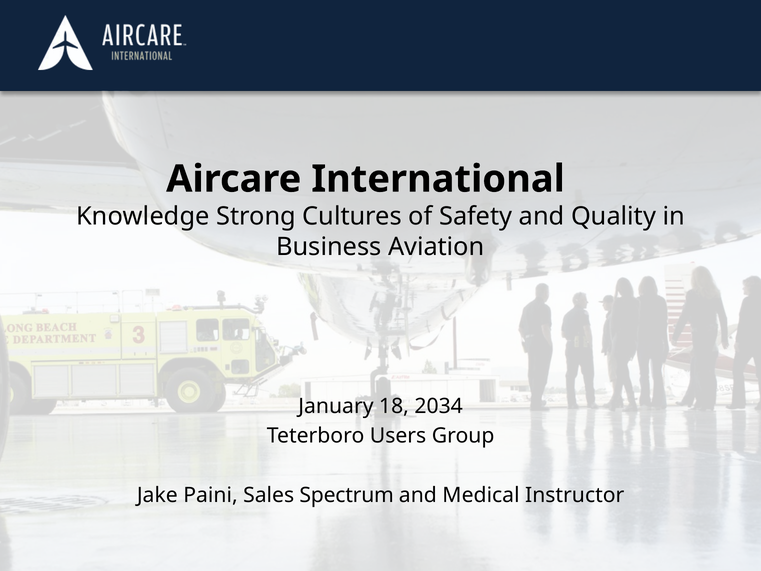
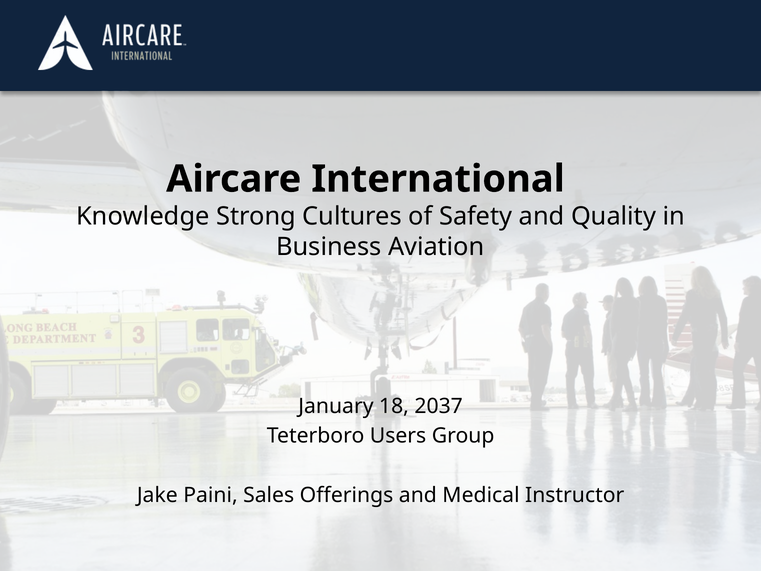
2034: 2034 -> 2037
Spectrum: Spectrum -> Offerings
